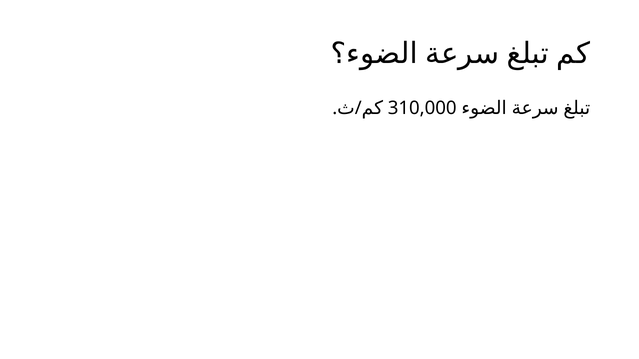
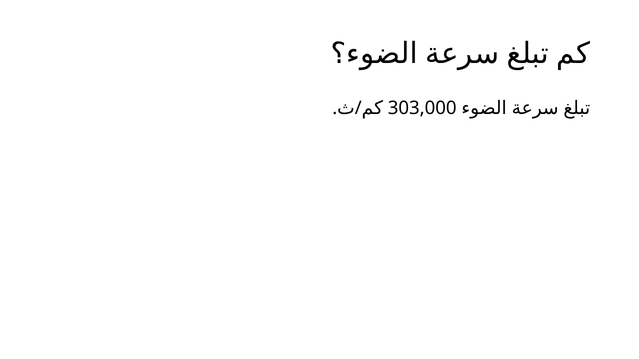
310,000: 310,000 -> 303,000
